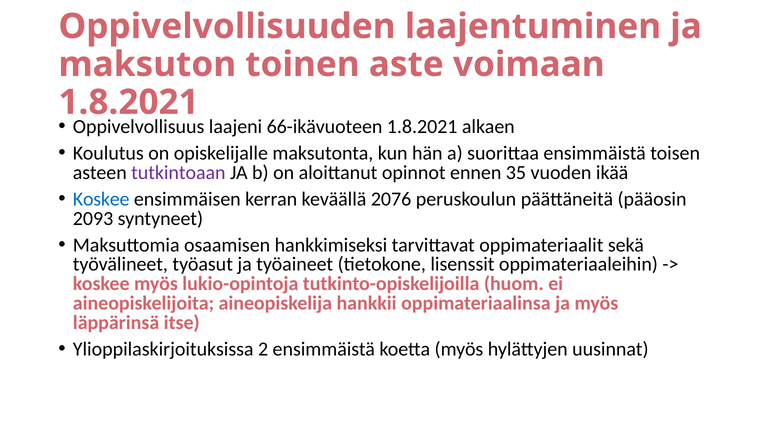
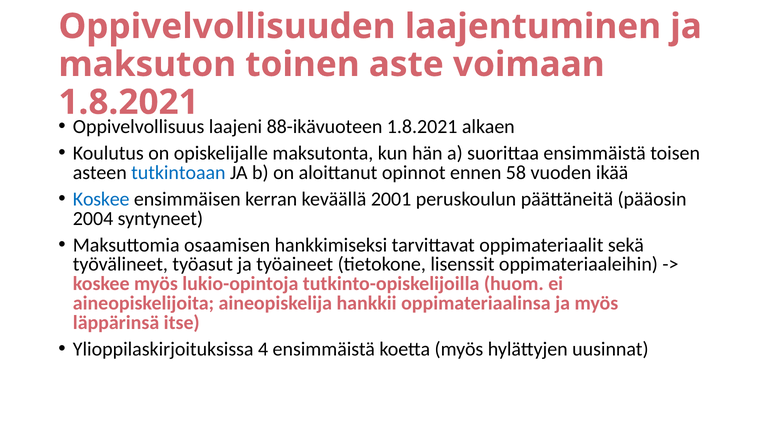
66-ikävuoteen: 66-ikävuoteen -> 88-ikävuoteen
tutkintoaan colour: purple -> blue
35: 35 -> 58
2076: 2076 -> 2001
2093: 2093 -> 2004
2: 2 -> 4
